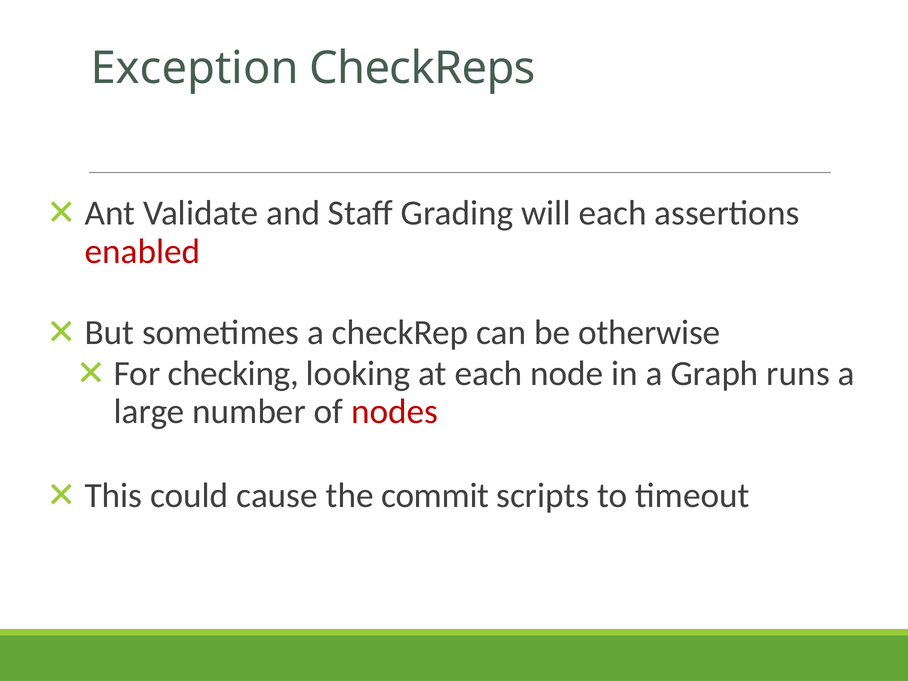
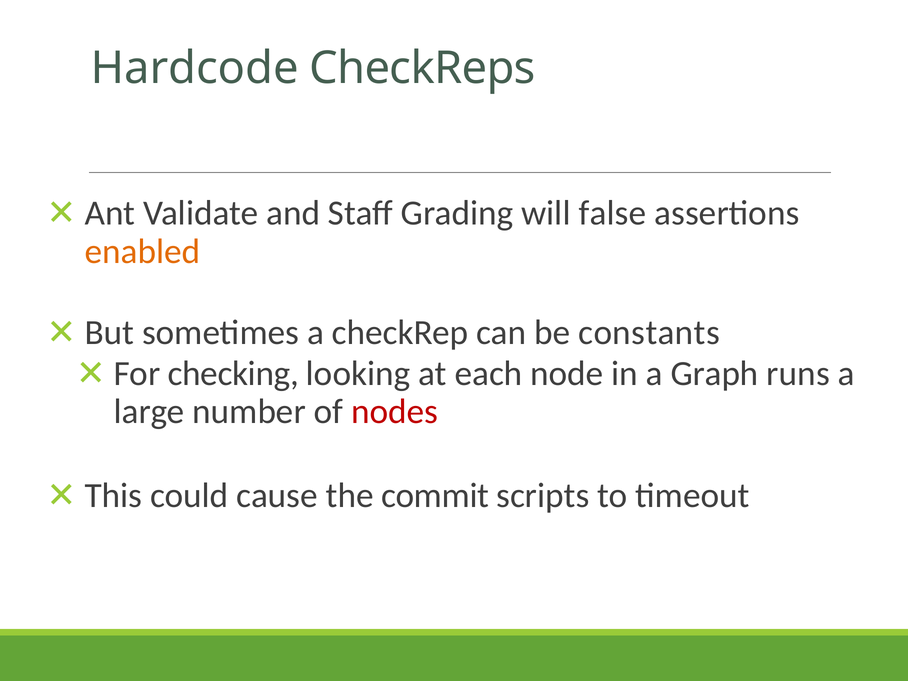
Exception: Exception -> Hardcode
will each: each -> false
enabled colour: red -> orange
otherwise: otherwise -> constants
